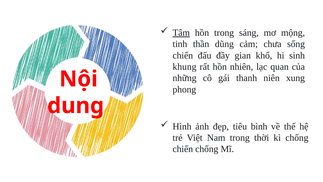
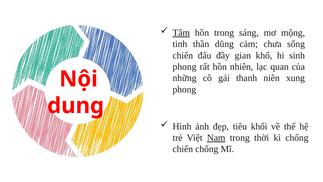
khung at (185, 67): khung -> phong
bình: bình -> khối
Nam underline: none -> present
